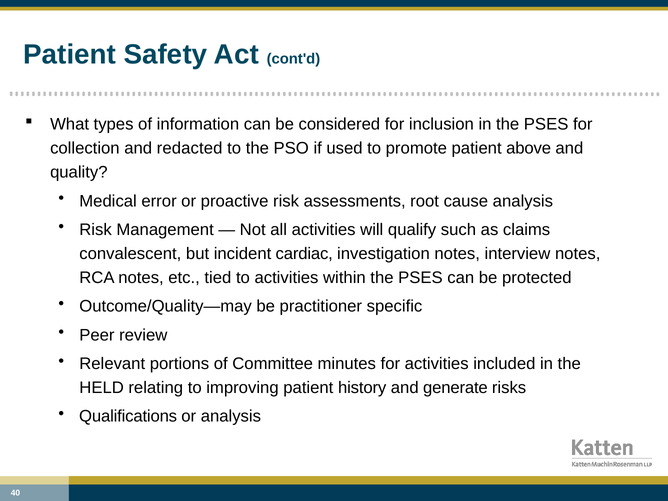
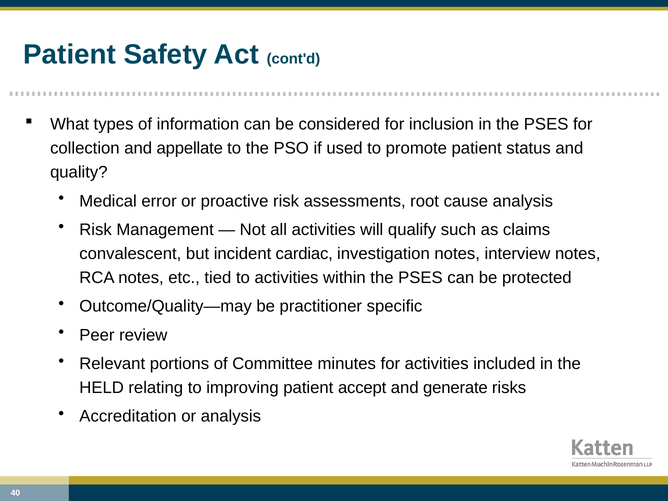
redacted: redacted -> appellate
above: above -> status
history: history -> accept
Qualifications: Qualifications -> Accreditation
